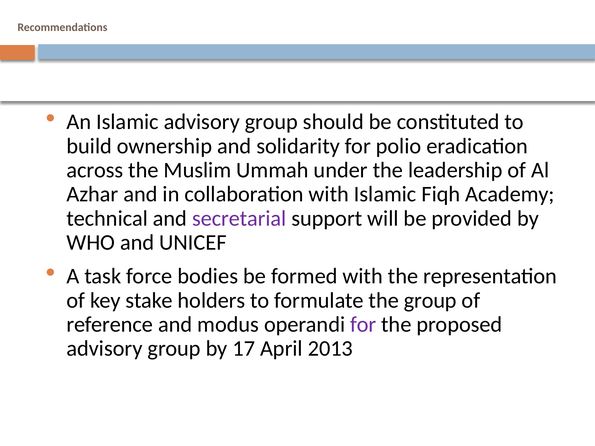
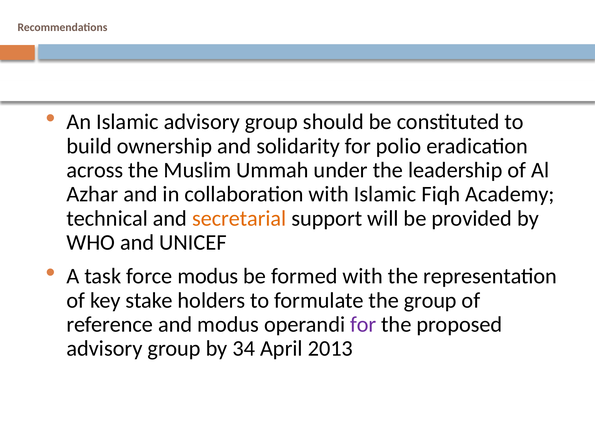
secretarial colour: purple -> orange
force bodies: bodies -> modus
17: 17 -> 34
